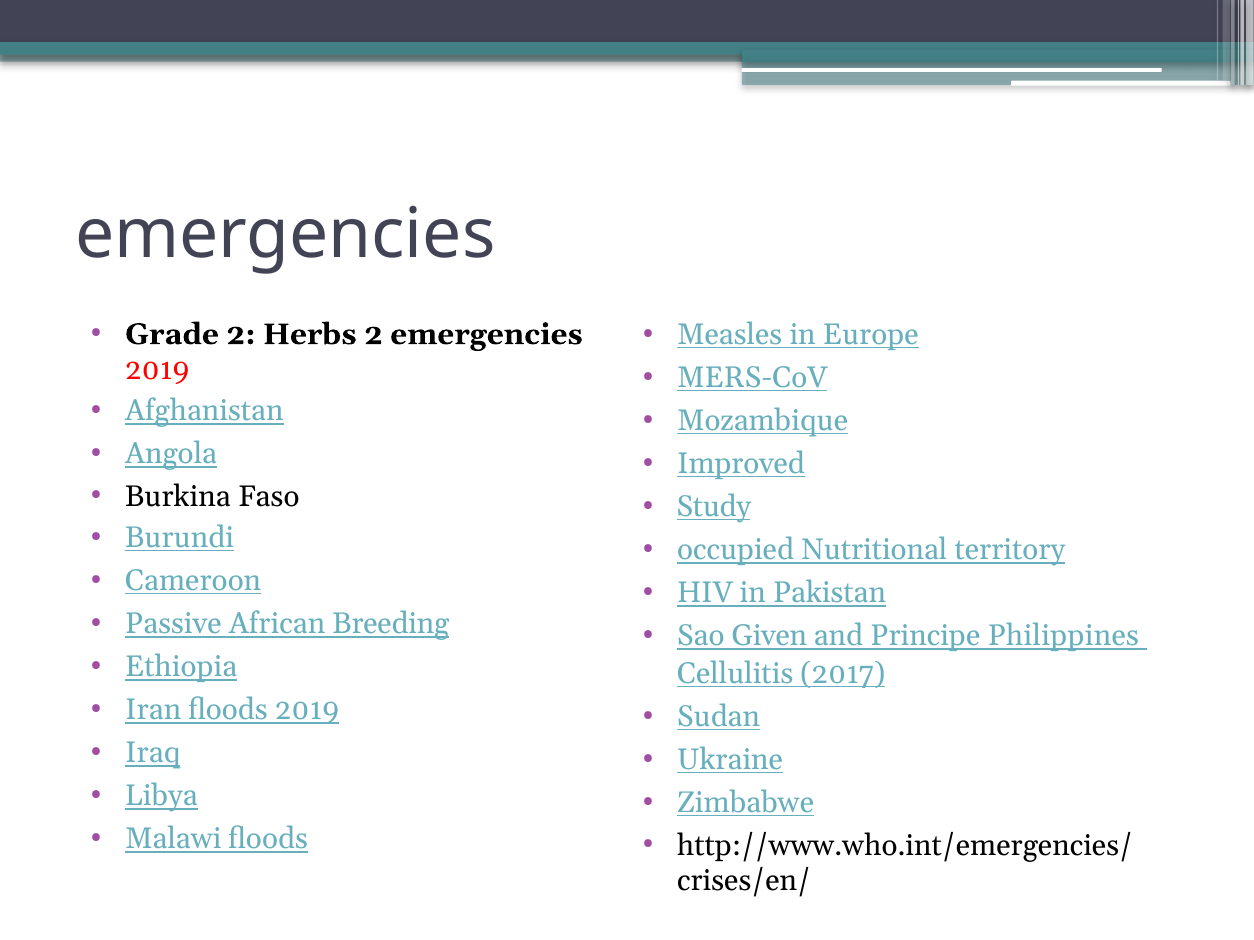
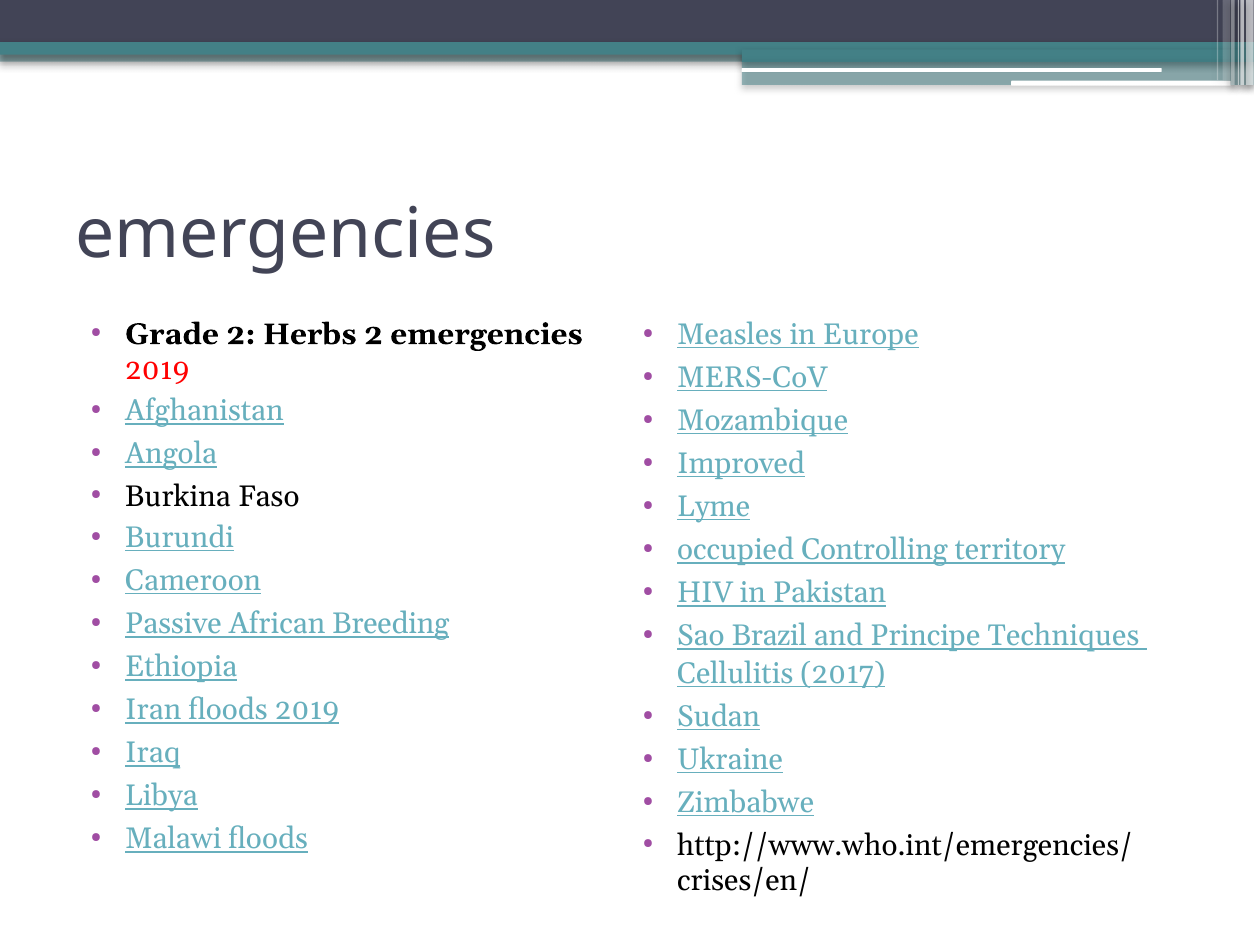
Study: Study -> Lyme
Nutritional: Nutritional -> Controlling
Given: Given -> Brazil
Philippines: Philippines -> Techniques
